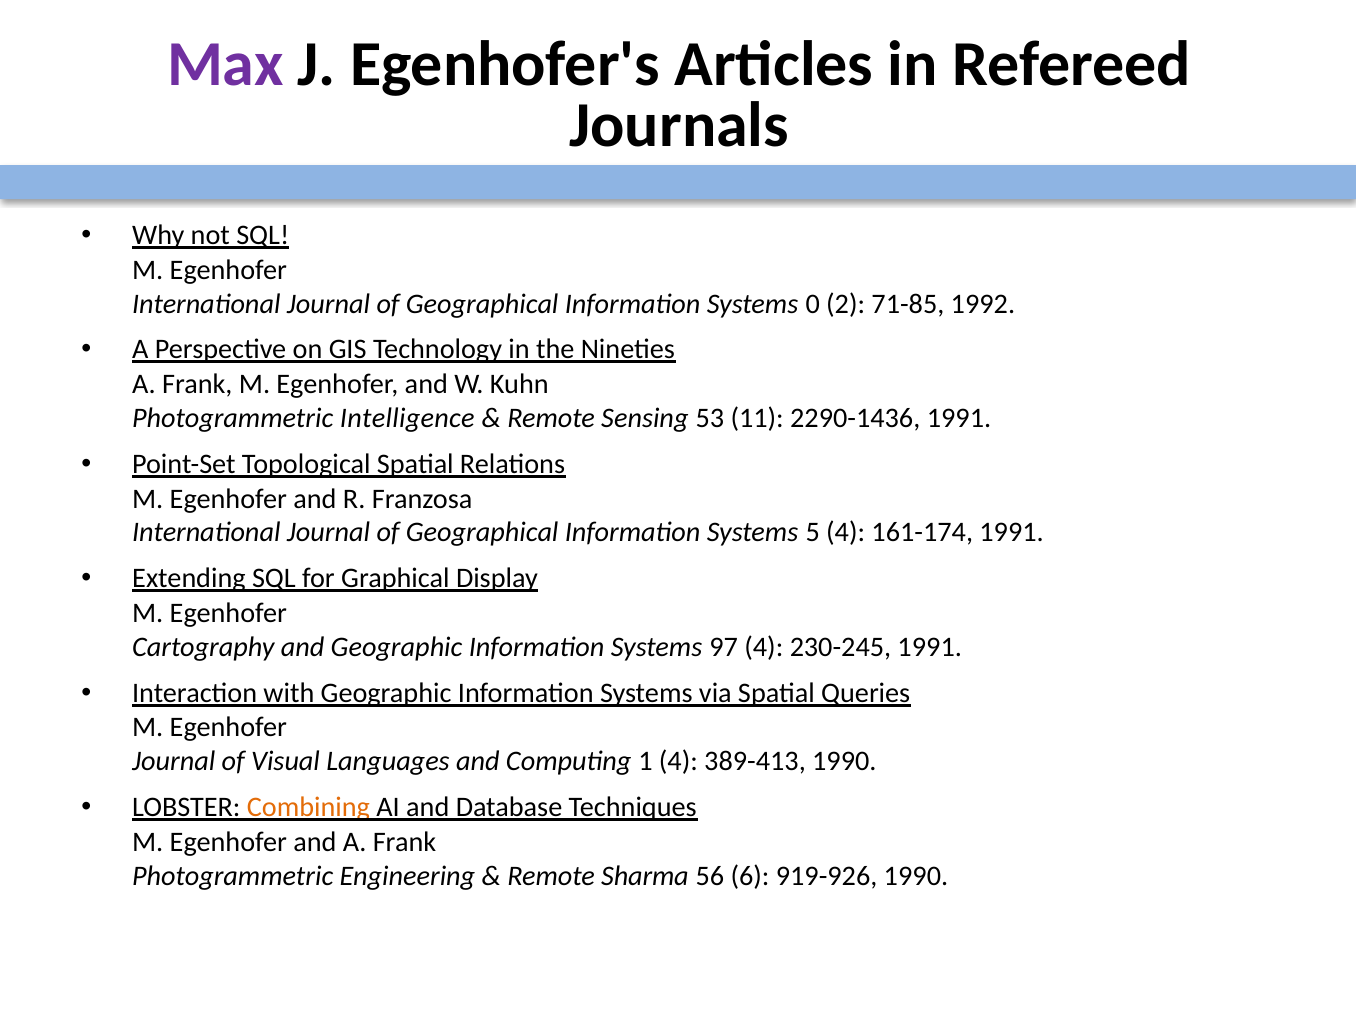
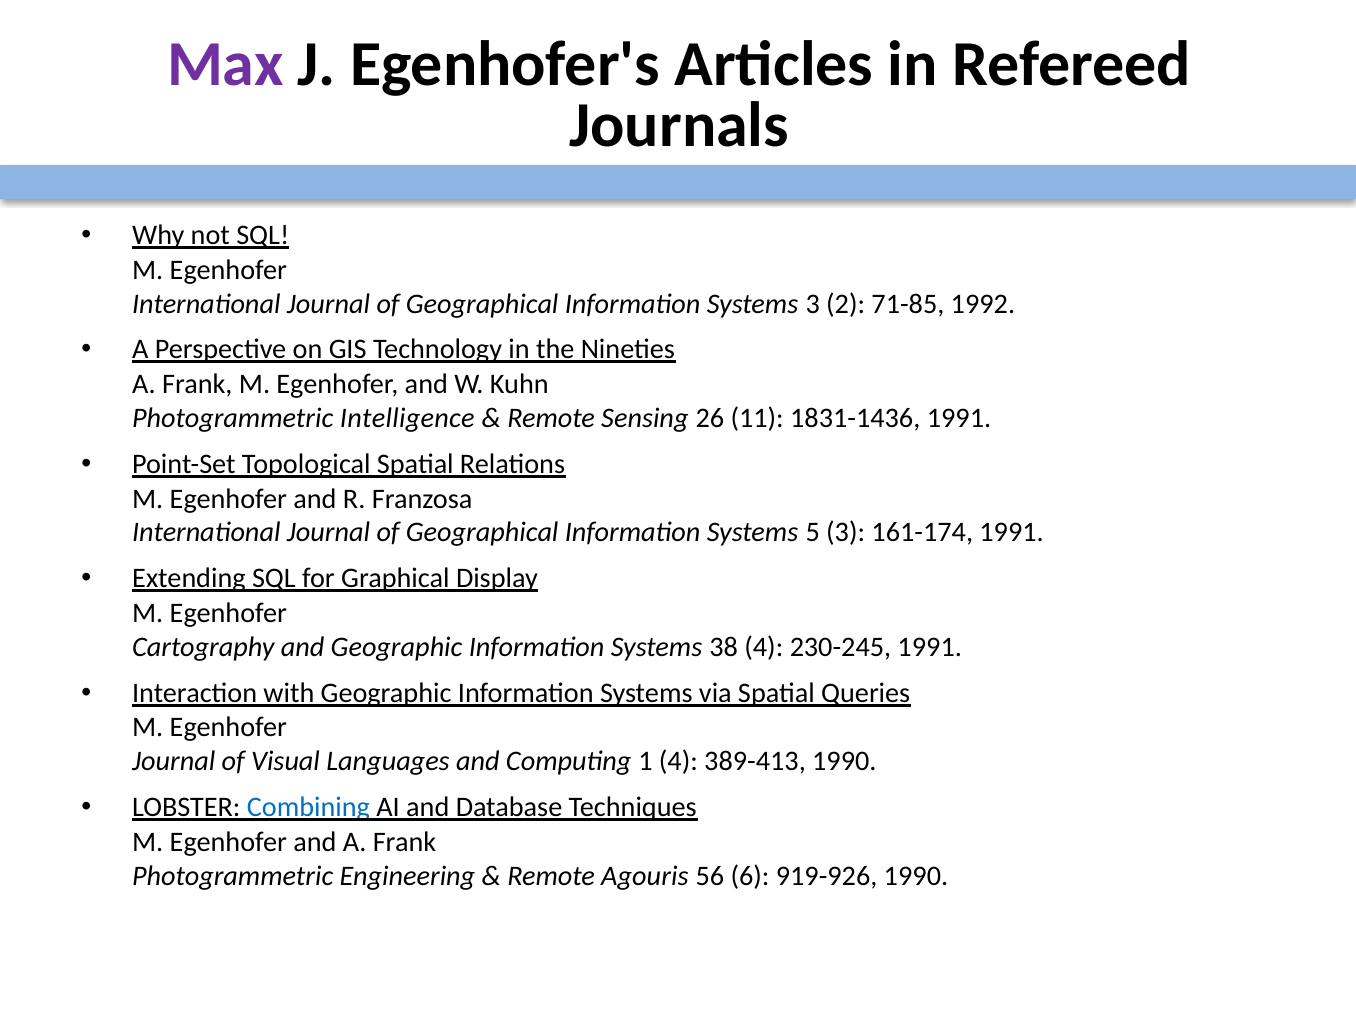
Systems 0: 0 -> 3
53: 53 -> 26
2290-1436: 2290-1436 -> 1831-1436
5 4: 4 -> 3
97: 97 -> 38
Combining colour: orange -> blue
Sharma: Sharma -> Agouris
